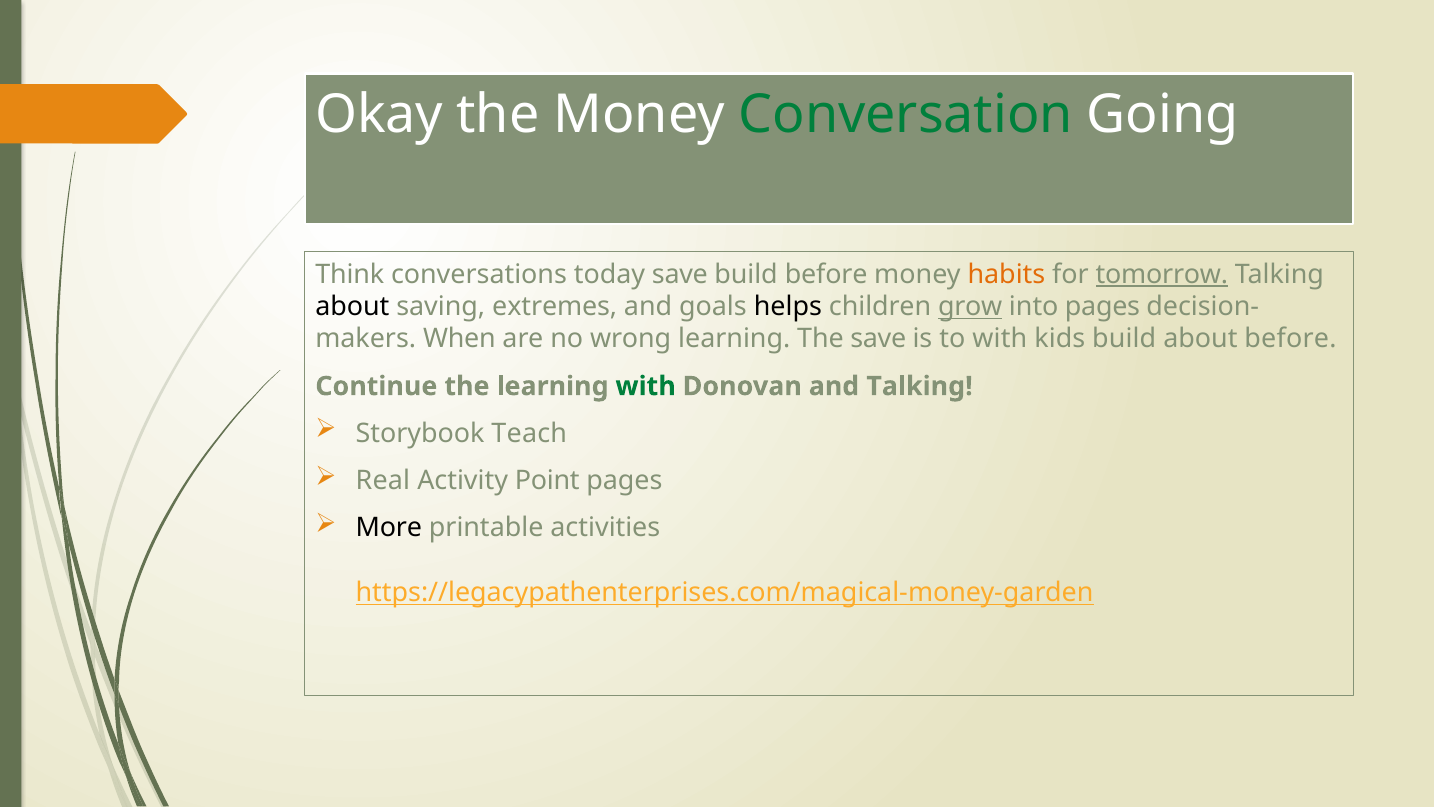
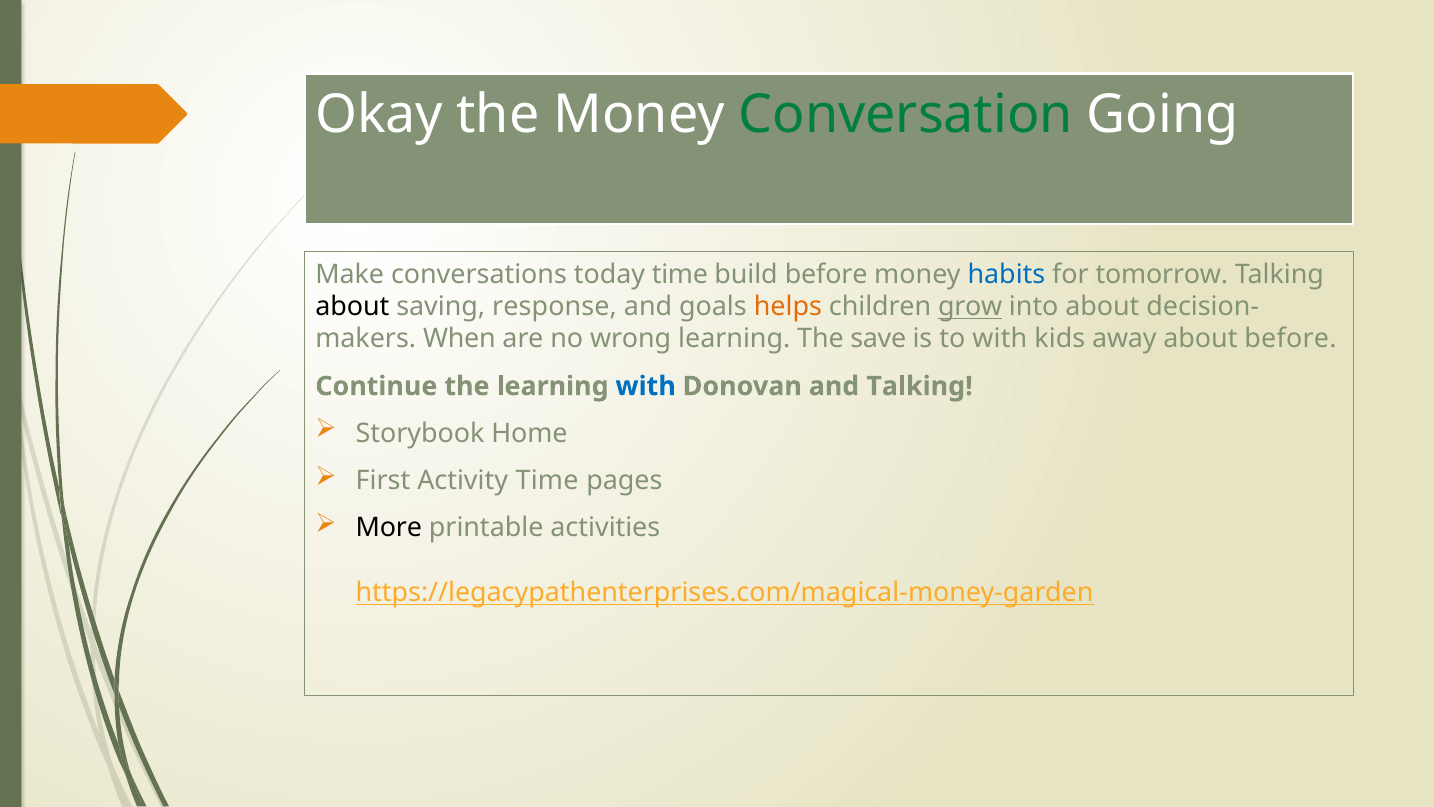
Think: Think -> Make
today save: save -> time
habits colour: orange -> blue
tomorrow underline: present -> none
extremes: extremes -> response
helps colour: black -> orange
into pages: pages -> about
kids build: build -> away
with at (646, 386) colour: green -> blue
Teach: Teach -> Home
Real: Real -> First
Activity Point: Point -> Time
